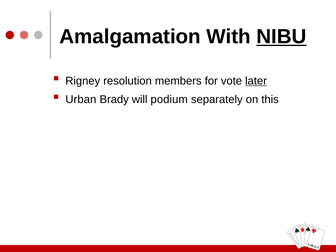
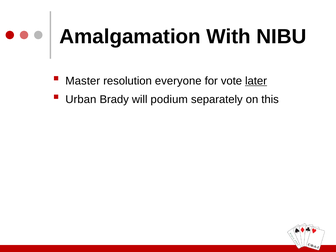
NIBU underline: present -> none
Rigney: Rigney -> Master
members: members -> everyone
